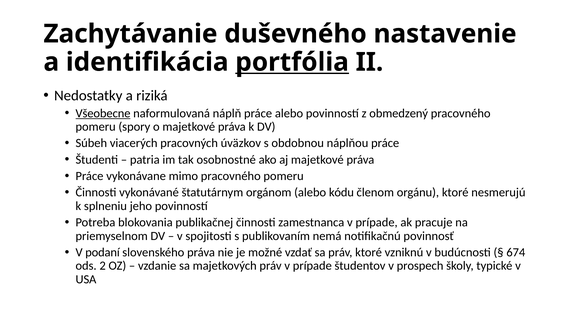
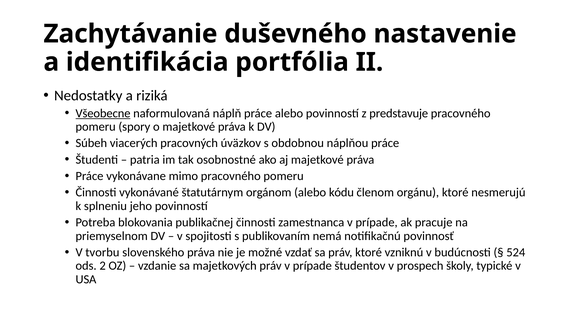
portfólia underline: present -> none
obmedzený: obmedzený -> predstavuje
podaní: podaní -> tvorbu
674: 674 -> 524
